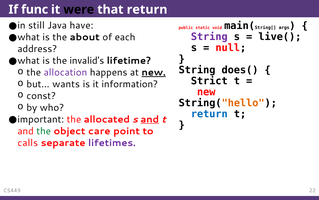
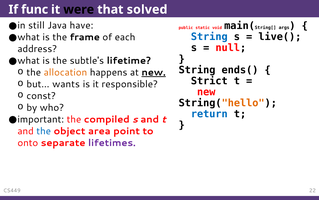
that return: return -> solved
String at (209, 37) colour: purple -> blue
about: about -> frame
invalid's: invalid's -> subtle's
does(: does( -> ends(
allocation colour: purple -> orange
information: information -> responsible
allocated: allocated -> compiled
and at (150, 119) underline: present -> none
the at (44, 131) colour: green -> blue
care: care -> area
calls: calls -> onto
